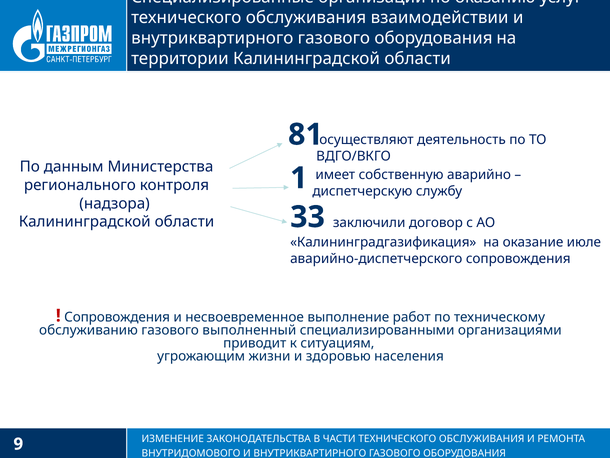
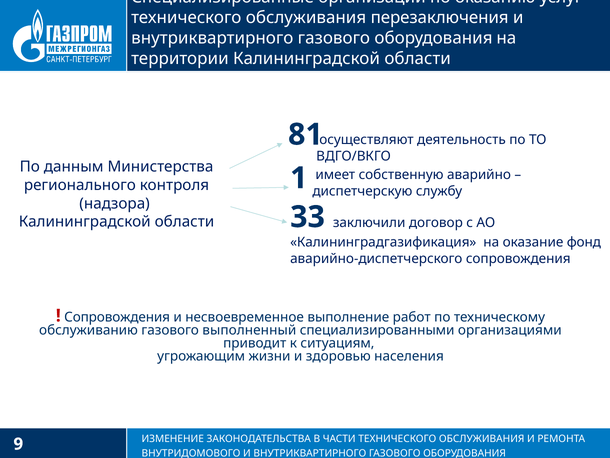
взаимодействии: взаимодействии -> перезаключения
июле: июле -> фонд
